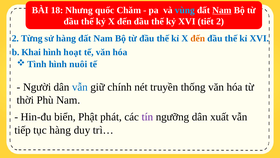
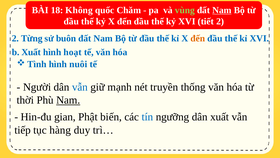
Nhưng: Nhưng -> Không
vùng colour: light blue -> light green
sử hàng: hàng -> buôn
b Khai: Khai -> Xuất
chính: chính -> mạnh
Nam at (68, 100) underline: none -> present
biển: biển -> gian
phát: phát -> biến
tín colour: purple -> blue
